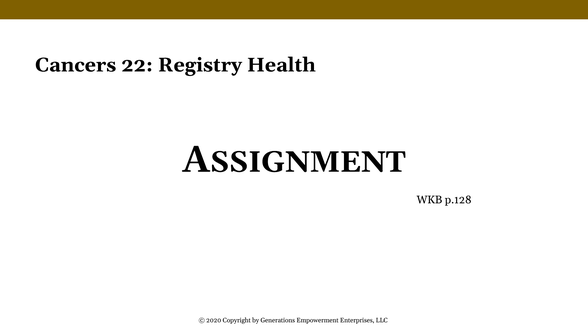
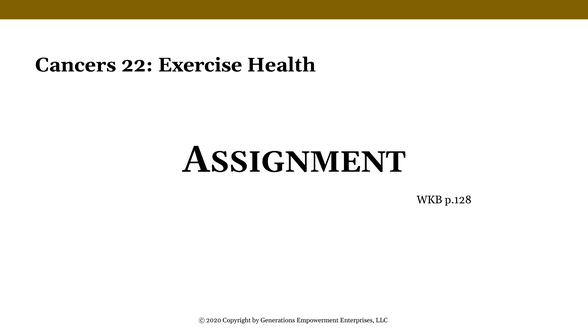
Registry: Registry -> Exercise
